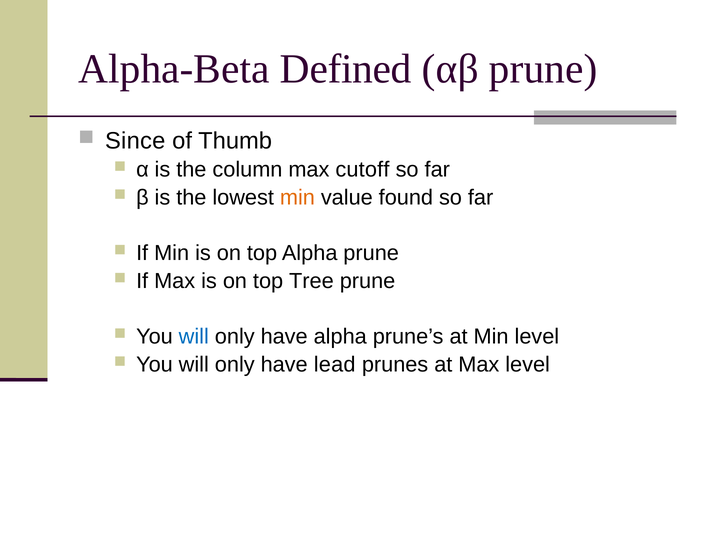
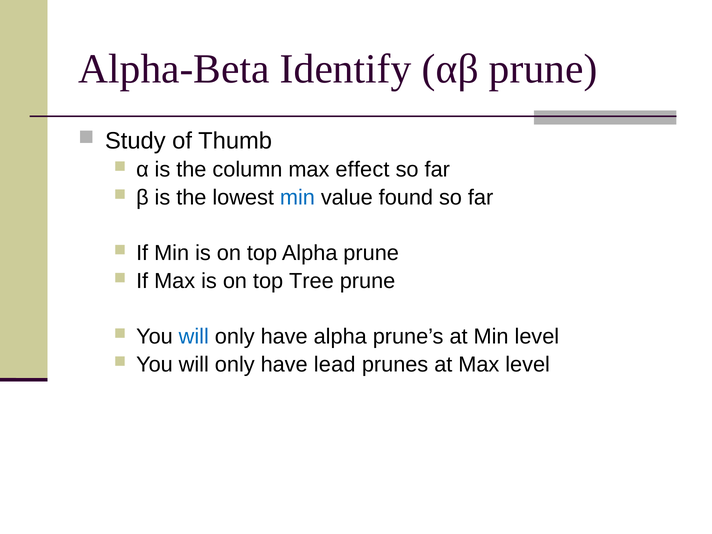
Defined: Defined -> Identify
Since: Since -> Study
cutoff: cutoff -> effect
min at (297, 198) colour: orange -> blue
